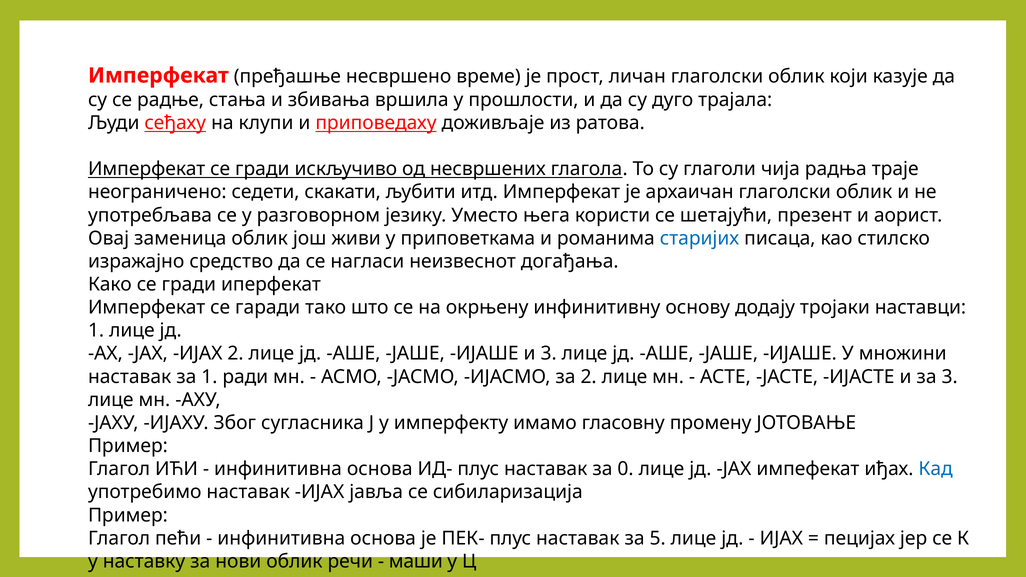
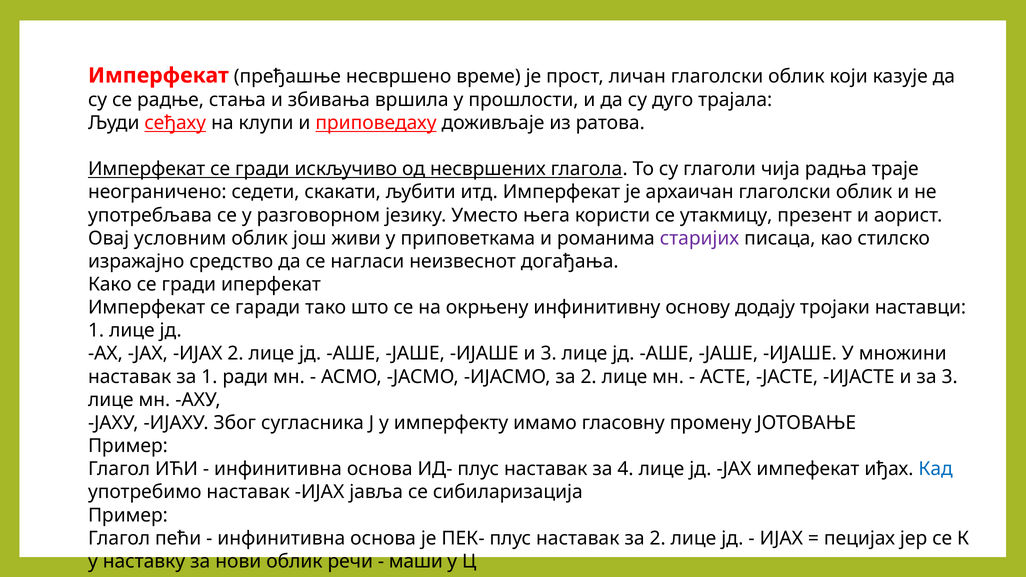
шетајући: шетајући -> утакмицу
заменица: заменица -> условним
старијих colour: blue -> purple
0: 0 -> 4
наставак за 5: 5 -> 2
